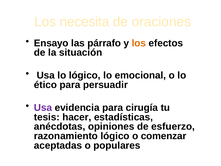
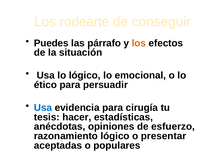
necesita: necesita -> rodearte
oraciones: oraciones -> conseguir
Ensayo: Ensayo -> Puedes
Usa at (43, 107) colour: purple -> blue
comenzar: comenzar -> presentar
